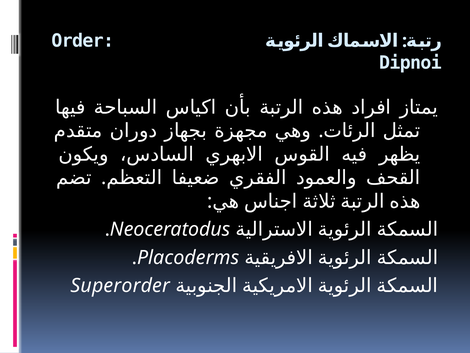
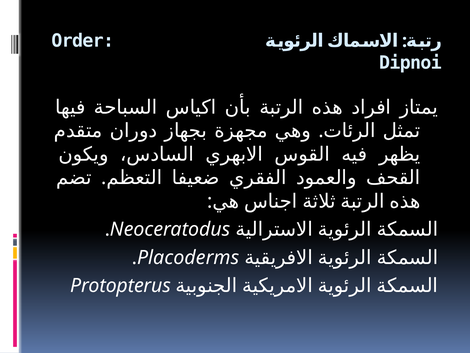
Superorder: Superorder -> Protopterus
